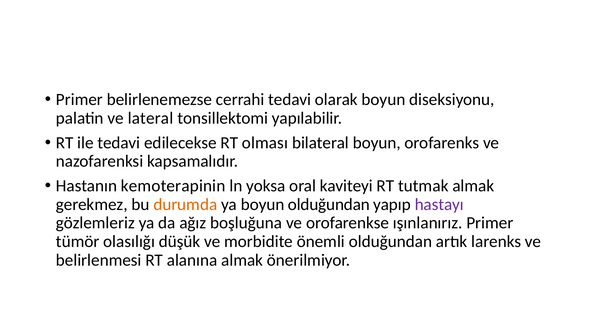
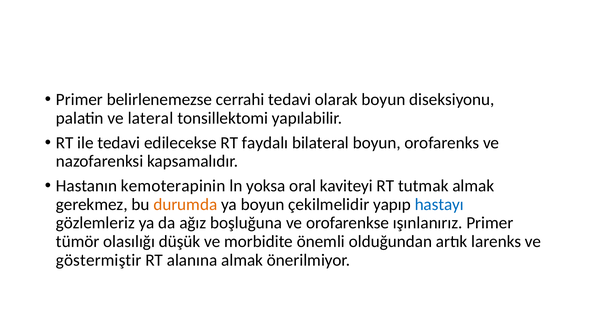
olması: olması -> faydalı
boyun olduğundan: olduğundan -> çekilmelidir
hastayı colour: purple -> blue
belirlenmesi: belirlenmesi -> göstermiştir
